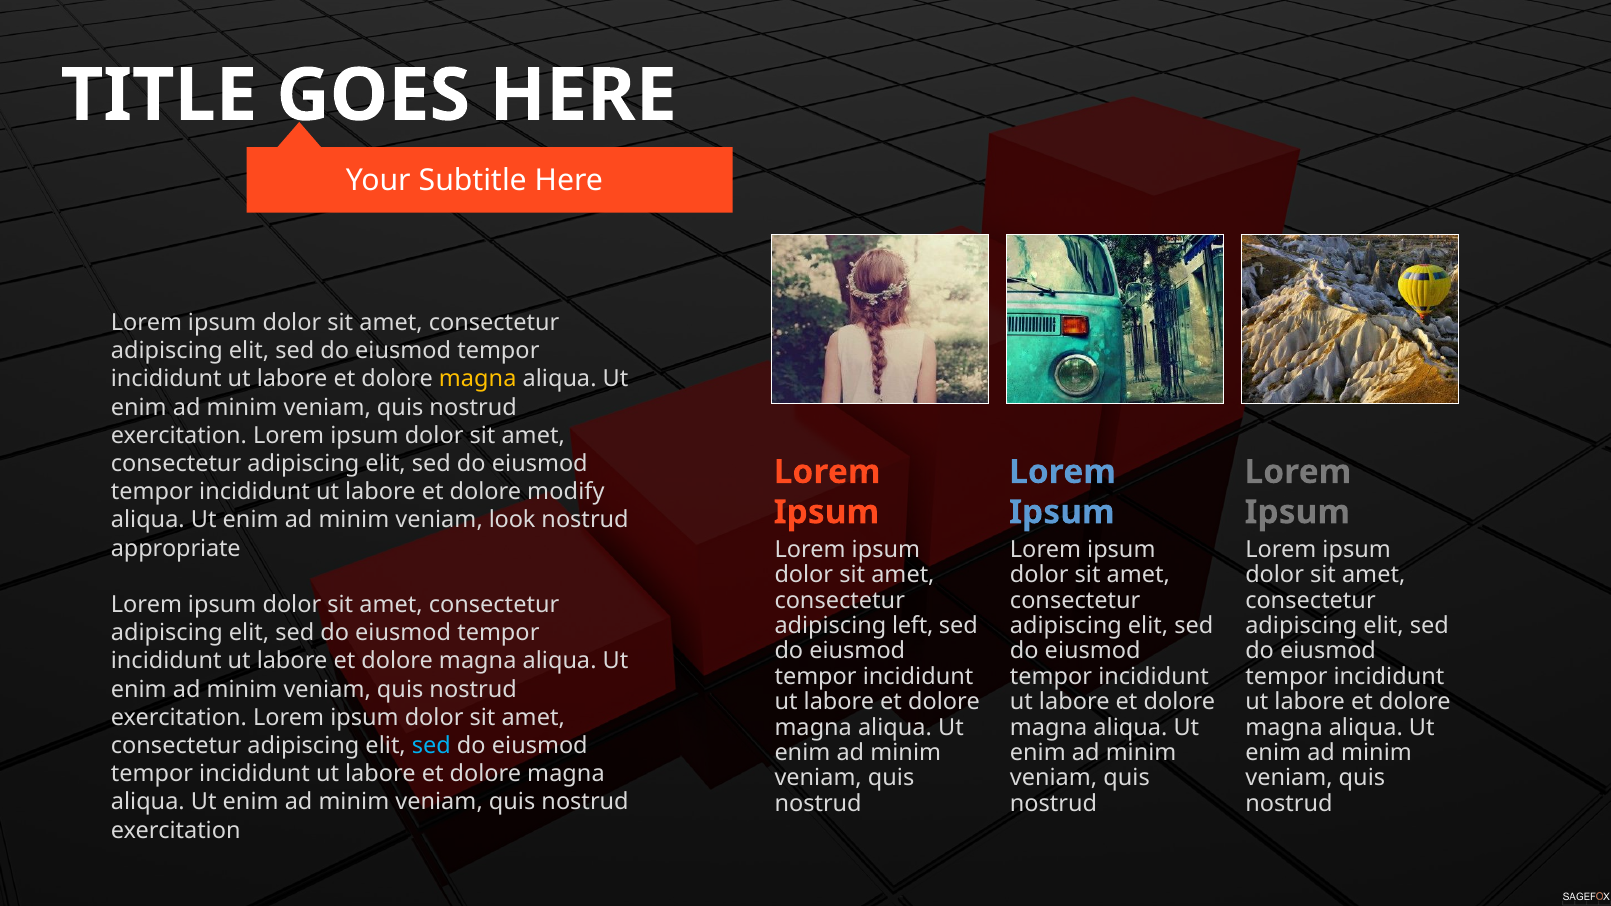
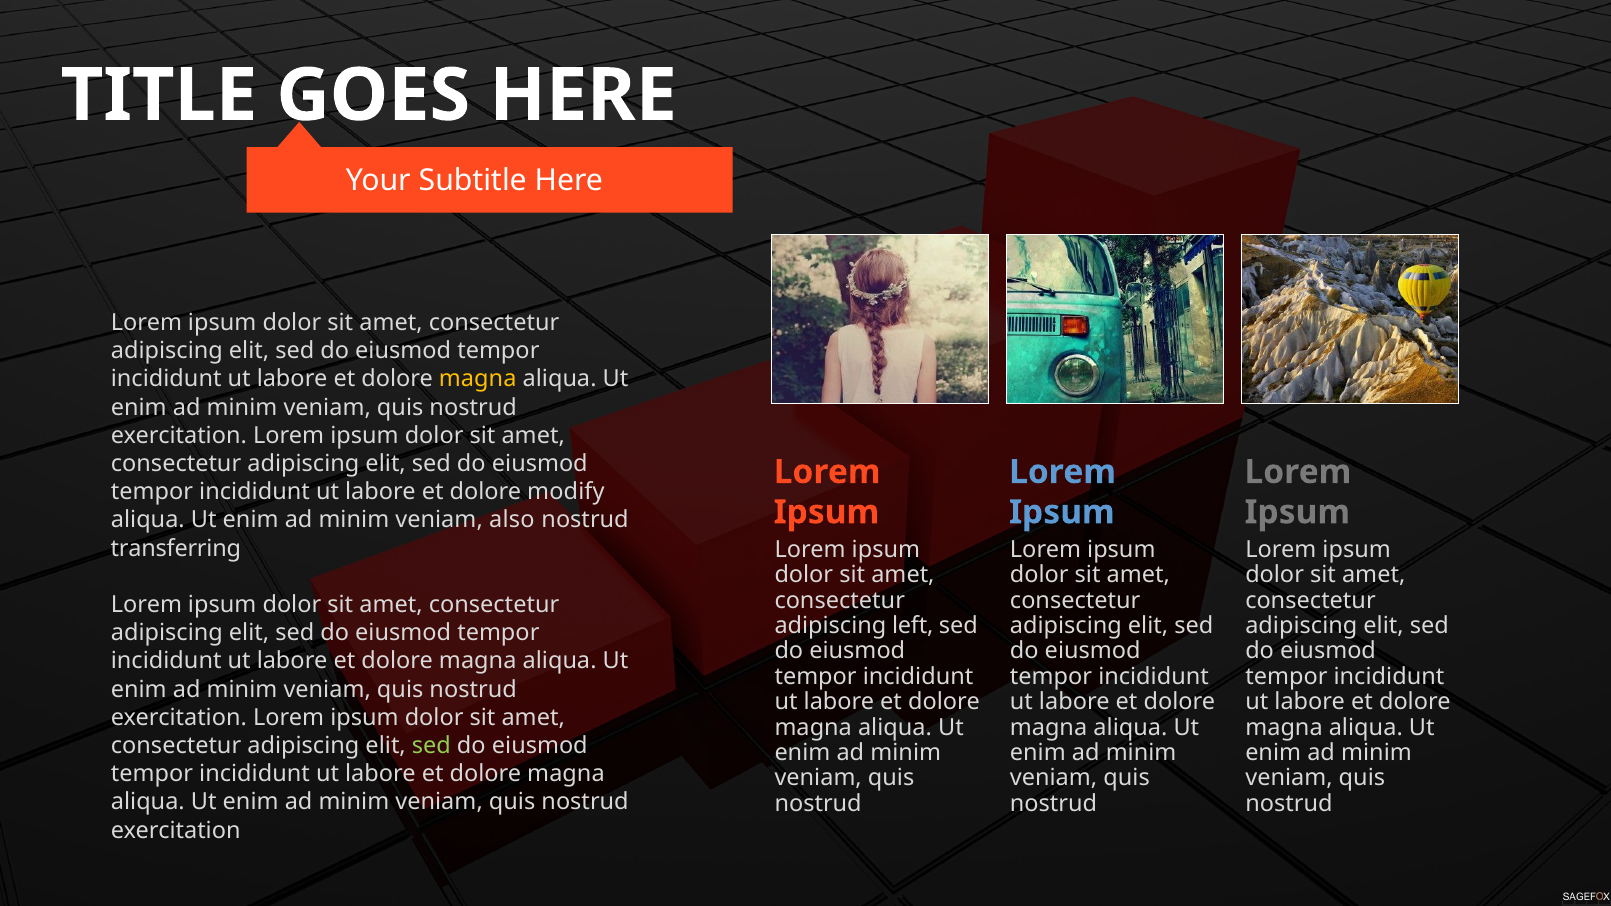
look: look -> also
appropriate: appropriate -> transferring
sed at (431, 746) colour: light blue -> light green
